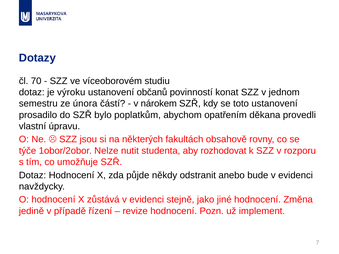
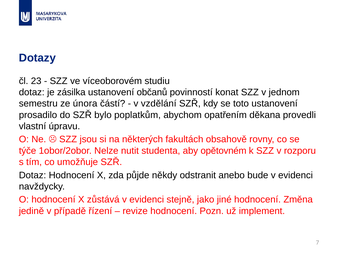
70: 70 -> 23
výroku: výroku -> zásilka
nárokem: nárokem -> vzdělání
rozhodovat: rozhodovat -> opětovném
